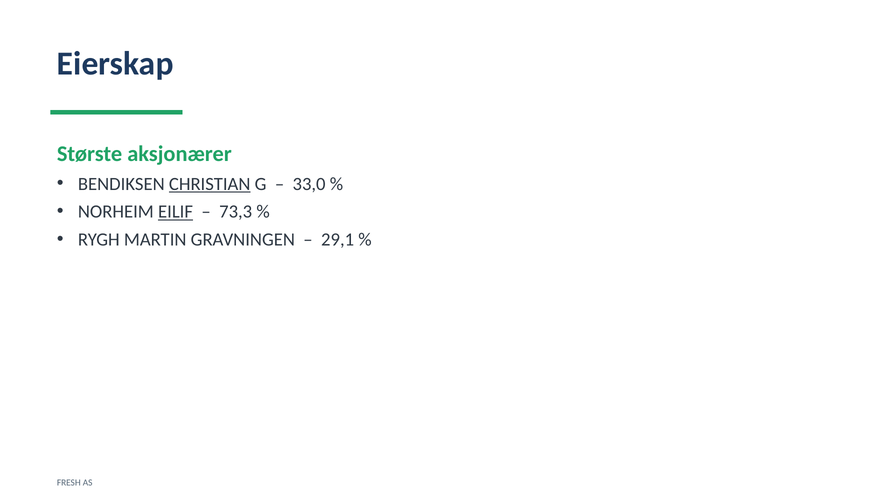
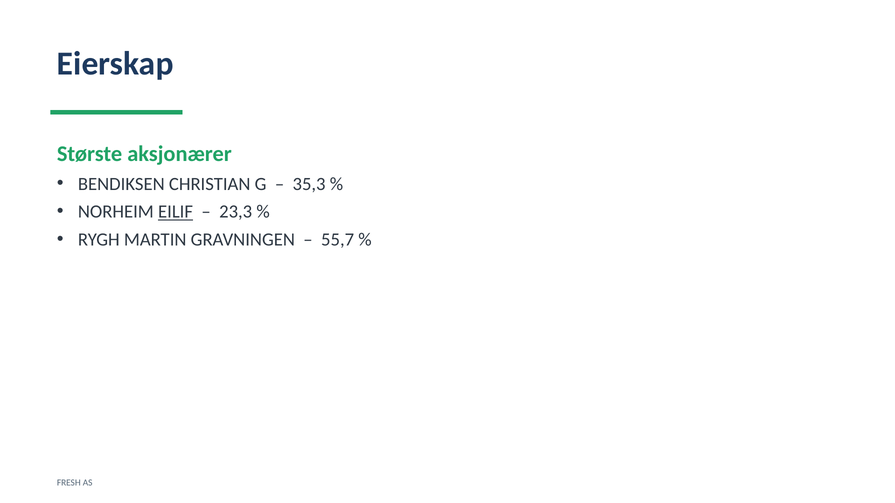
CHRISTIAN underline: present -> none
33,0: 33,0 -> 35,3
73,3: 73,3 -> 23,3
29,1: 29,1 -> 55,7
